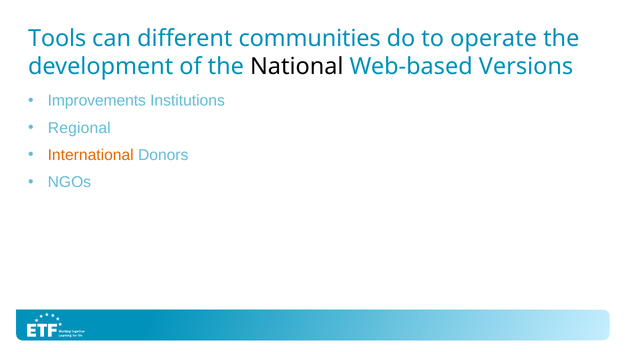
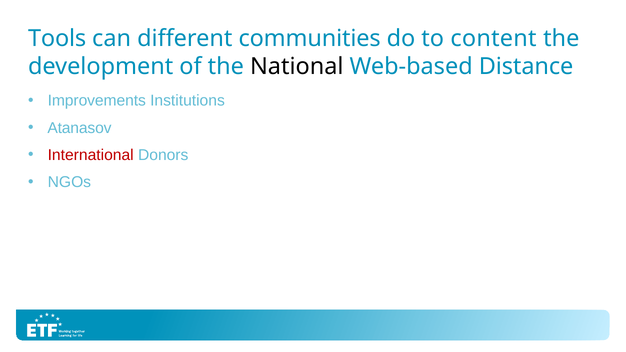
operate: operate -> content
Versions: Versions -> Distance
Regional: Regional -> Atanasov
International colour: orange -> red
